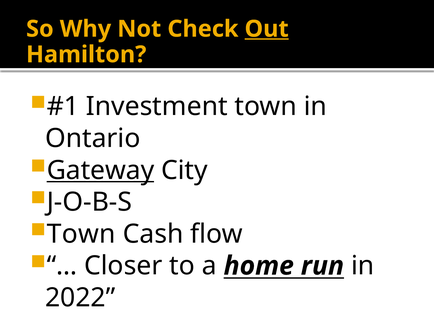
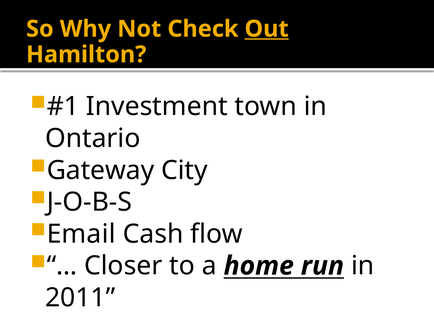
Gateway underline: present -> none
Town at (81, 234): Town -> Email
2022: 2022 -> 2011
